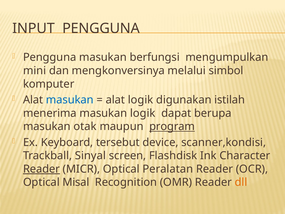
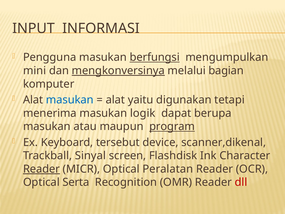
INPUT PENGGUNA: PENGGUNA -> INFORMASI
berfungsi underline: none -> present
mengkonversinya underline: none -> present
simbol: simbol -> bagian
alat logik: logik -> yaitu
istilah: istilah -> tetapi
otak: otak -> atau
scanner,kondisi: scanner,kondisi -> scanner,dikenal
Misal: Misal -> Serta
dll colour: orange -> red
